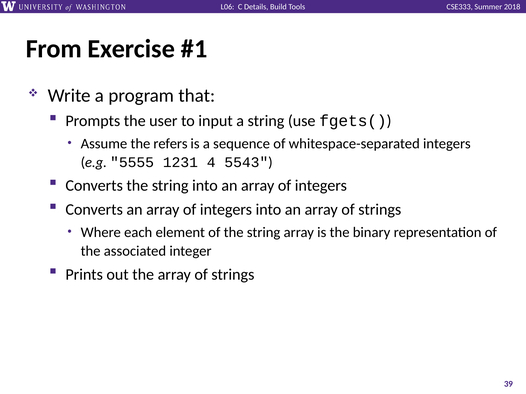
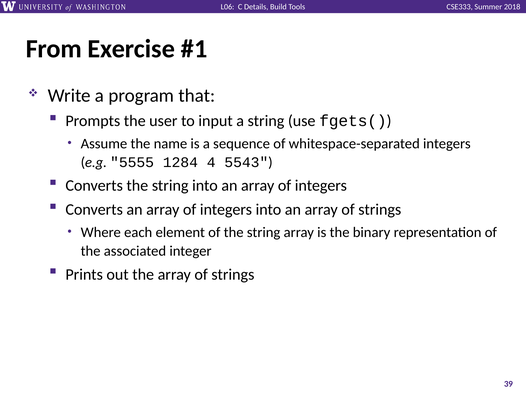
refers: refers -> name
1231: 1231 -> 1284
